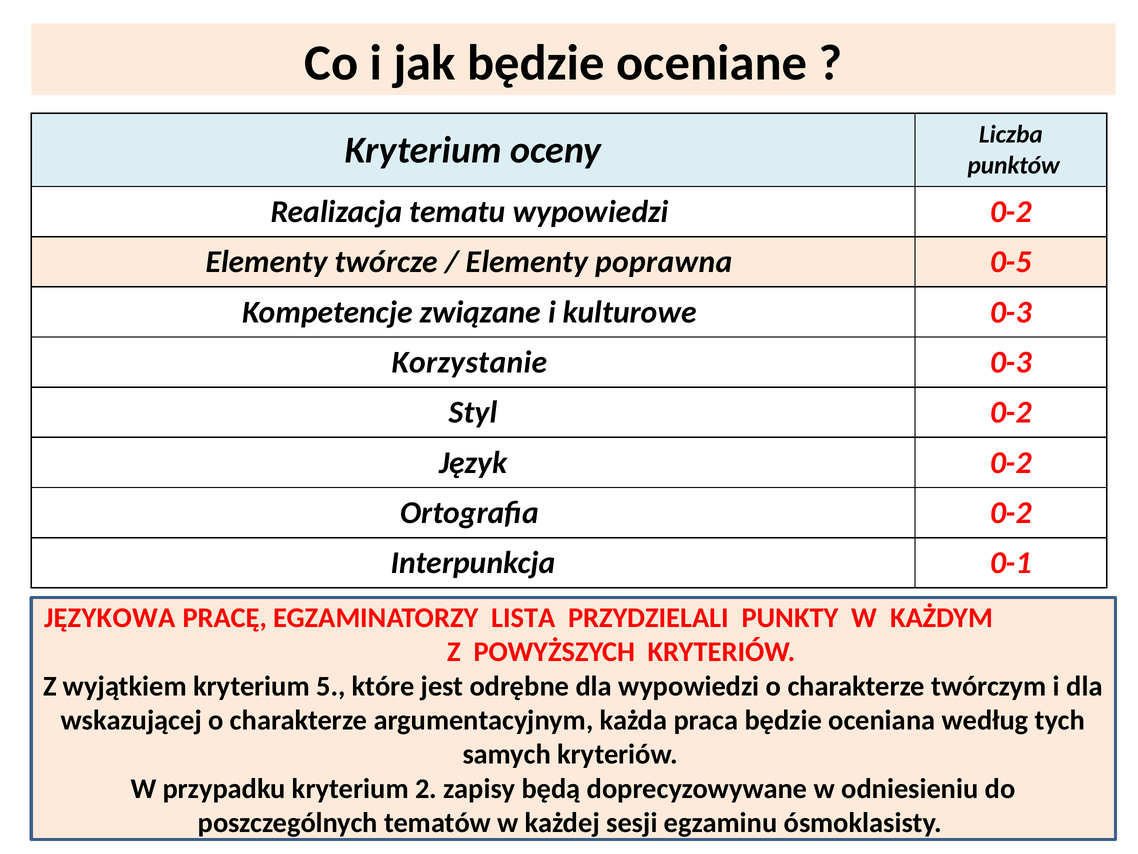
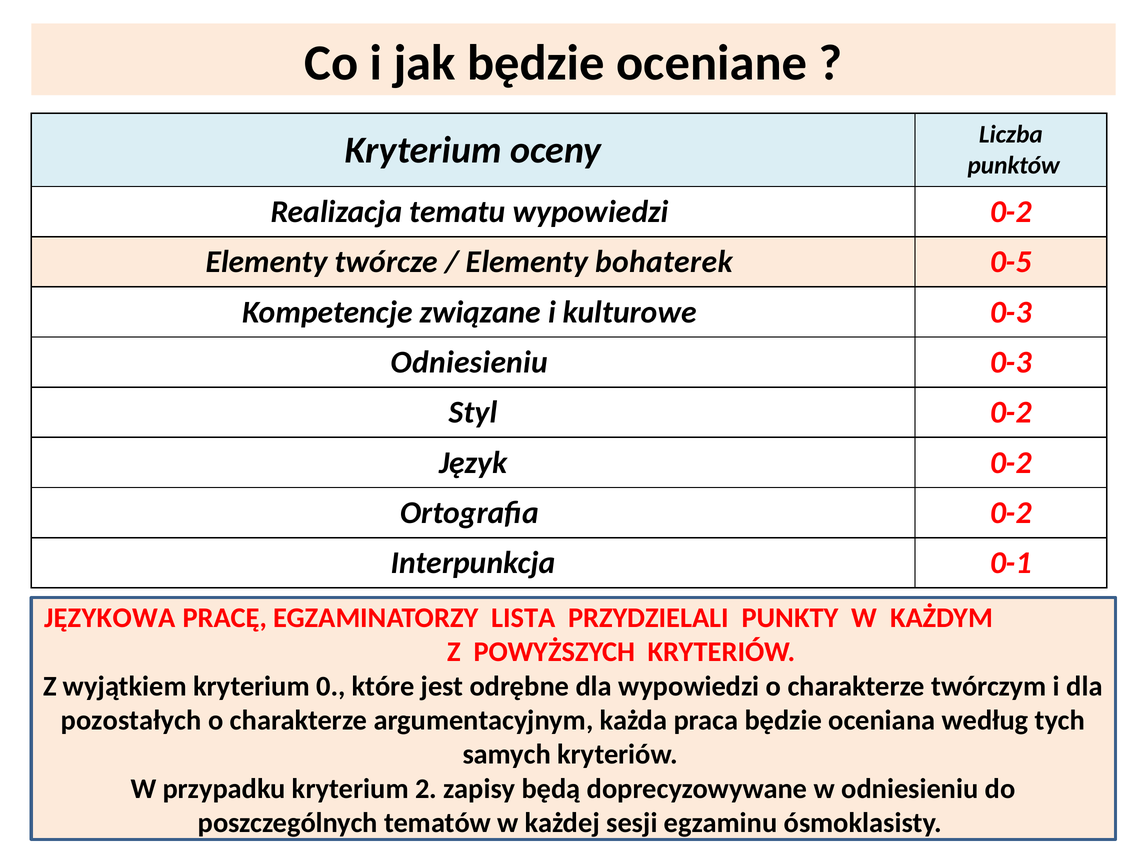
poprawna: poprawna -> bohaterek
Korzystanie at (469, 362): Korzystanie -> Odniesieniu
5: 5 -> 0
wskazującej: wskazującej -> pozostałych
